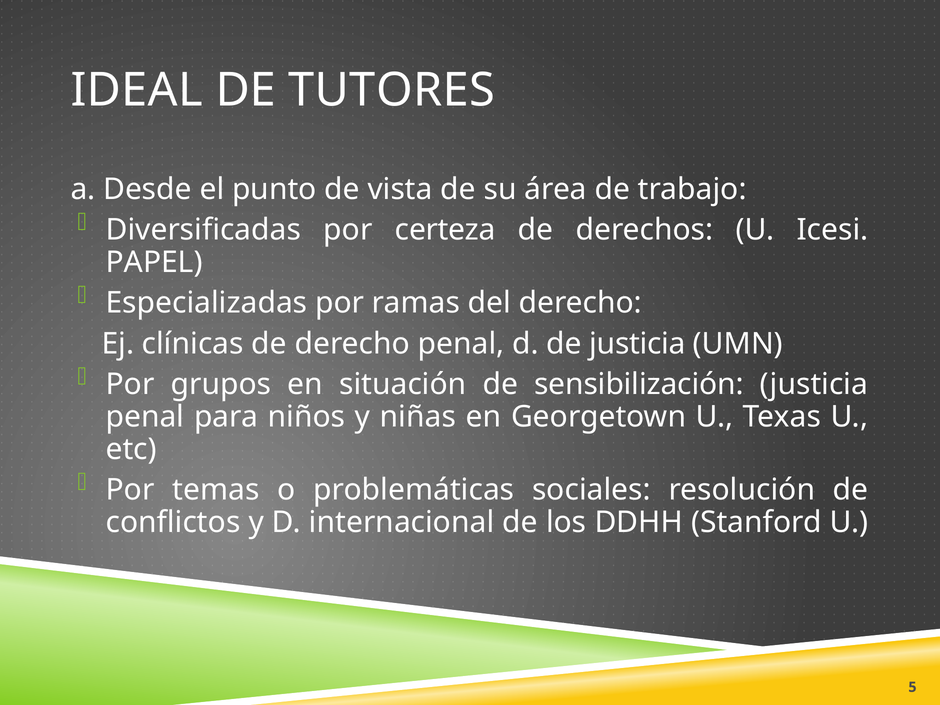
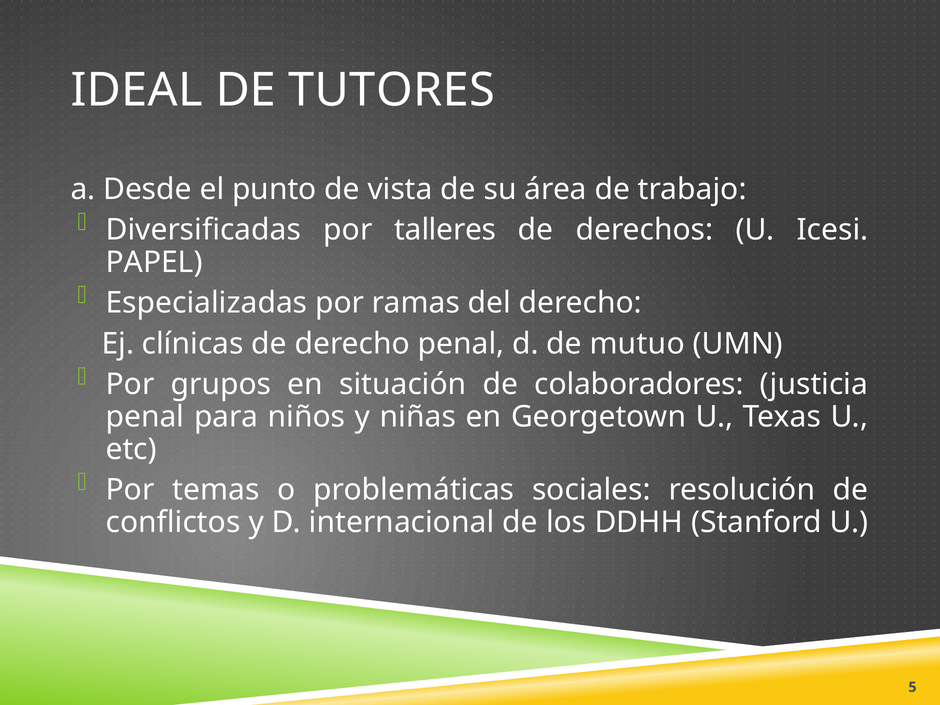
certeza: certeza -> talleres
de justicia: justicia -> mutuo
sensibilización: sensibilización -> colaboradores
